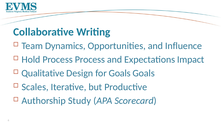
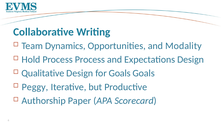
Influence: Influence -> Modality
Expectations Impact: Impact -> Design
Scales: Scales -> Peggy
Study: Study -> Paper
